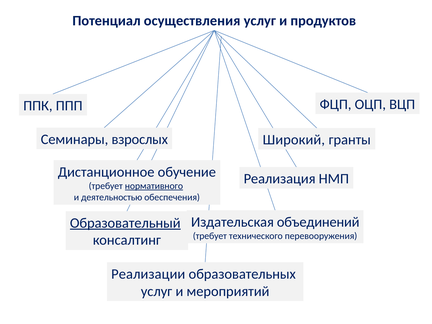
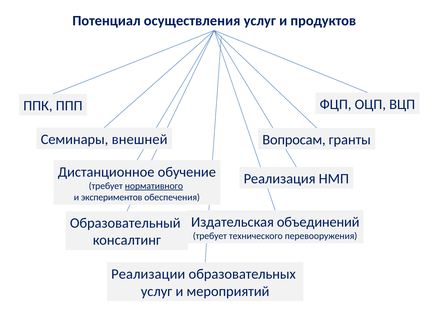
взрослых: взрослых -> внешней
Широкий: Широкий -> Вопросам
деятельностью: деятельностью -> экспериментов
Образовательный underline: present -> none
